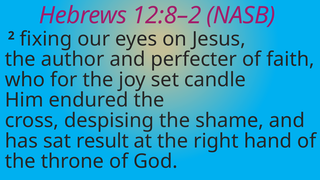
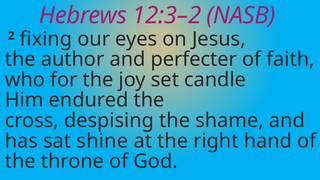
12:8–2: 12:8–2 -> 12:3–2
result: result -> shine
